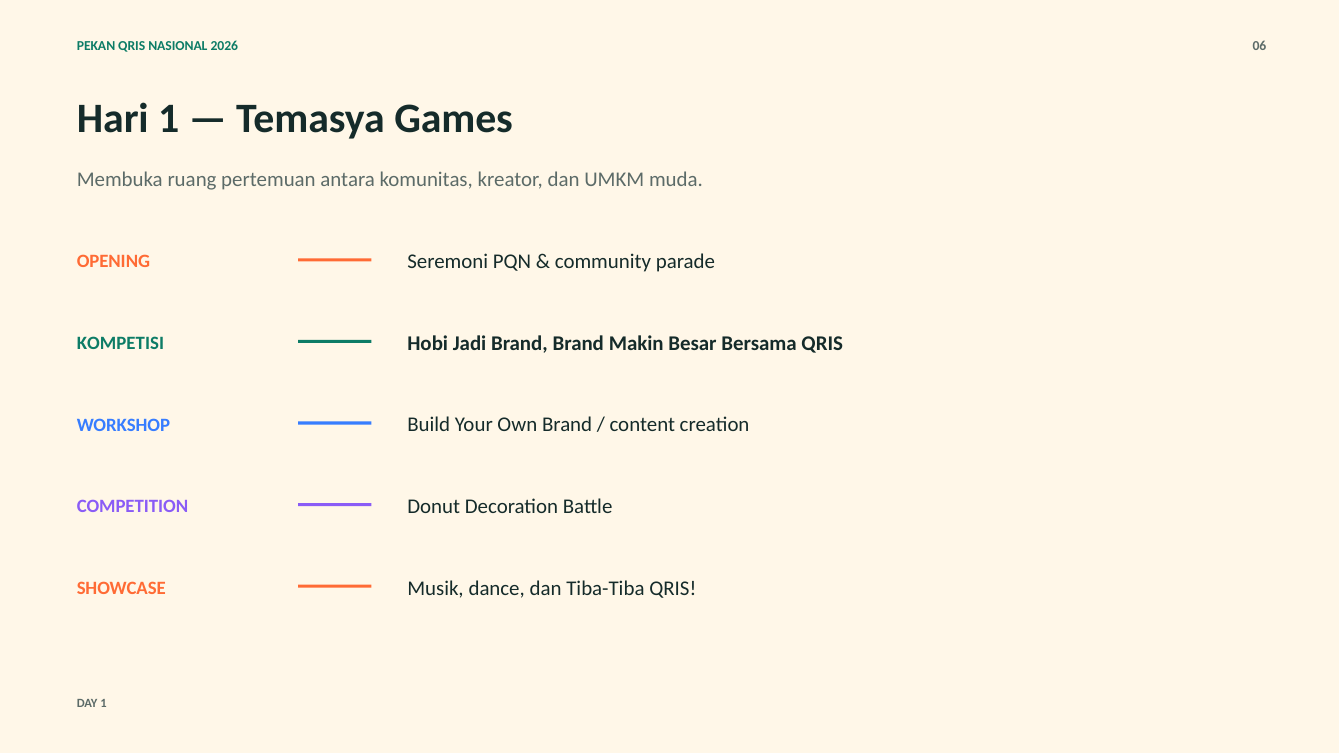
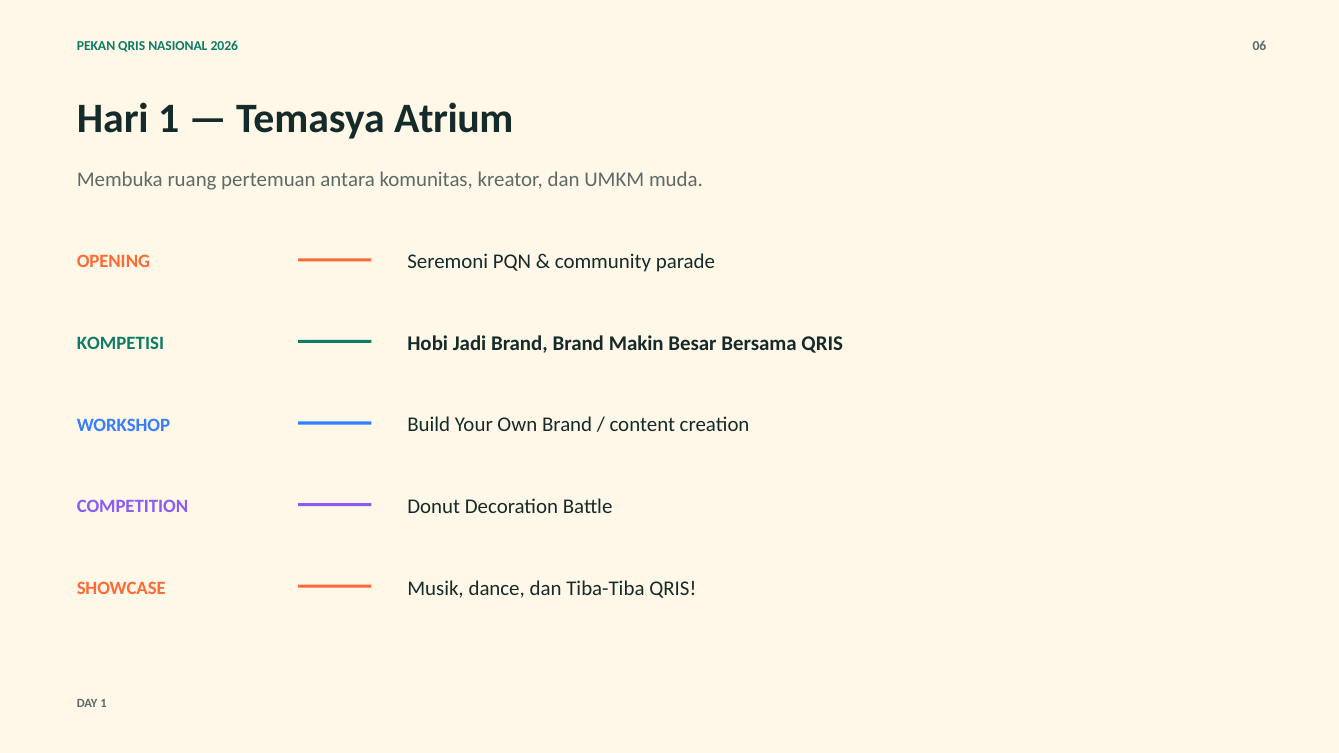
Games: Games -> Atrium
